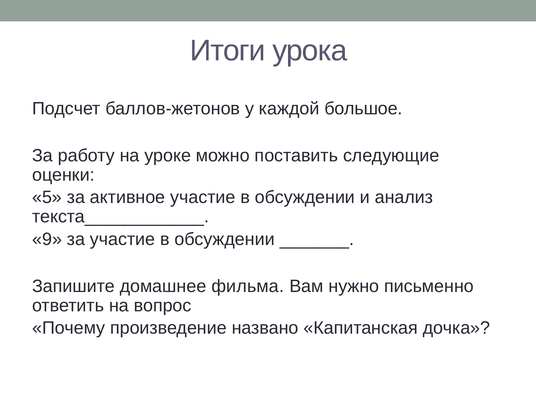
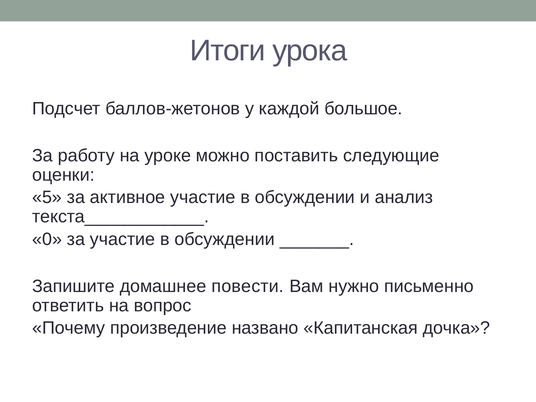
9: 9 -> 0
фильма: фильма -> повести
